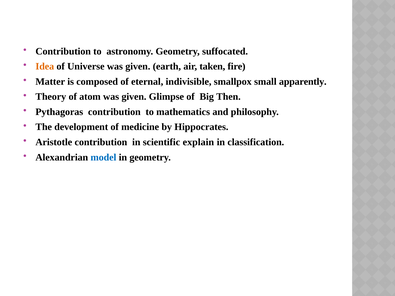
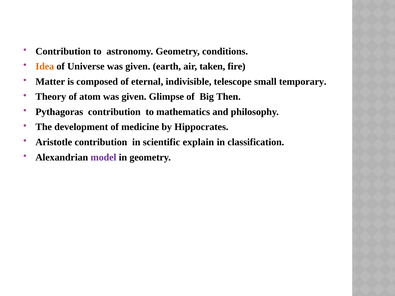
suffocated: suffocated -> conditions
smallpox: smallpox -> telescope
apparently: apparently -> temporary
model colour: blue -> purple
